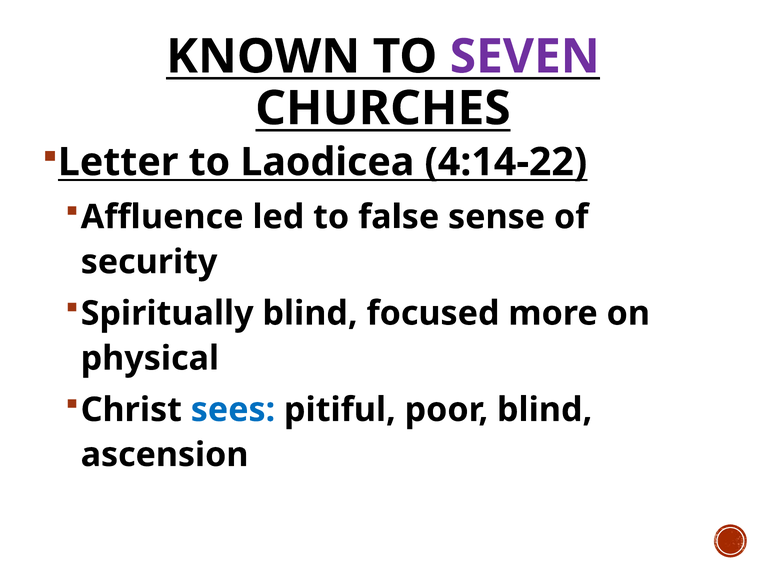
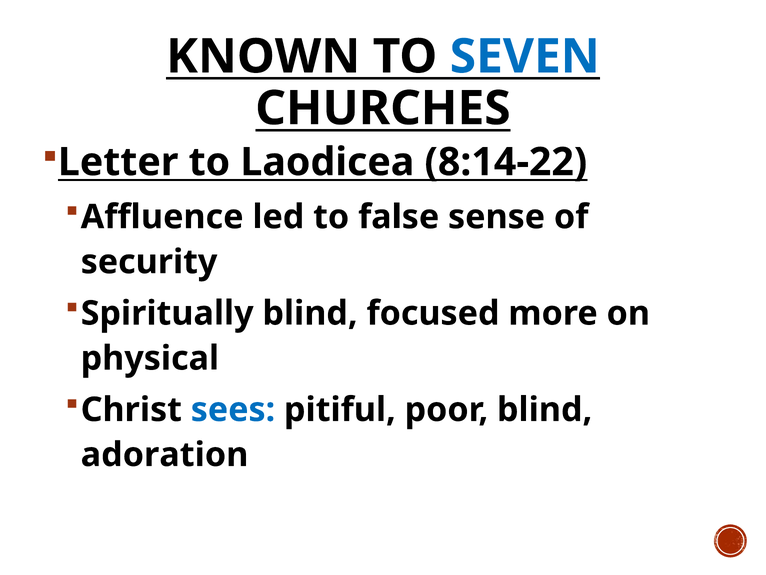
SEVEN colour: purple -> blue
4:14-22: 4:14-22 -> 8:14-22
ascension: ascension -> adoration
